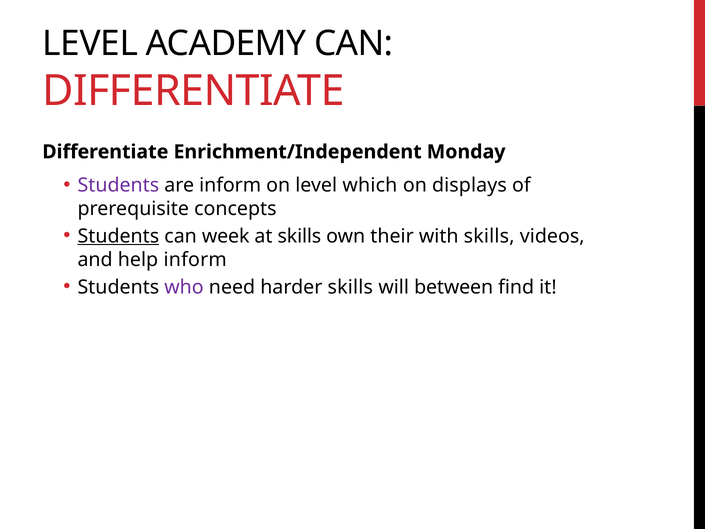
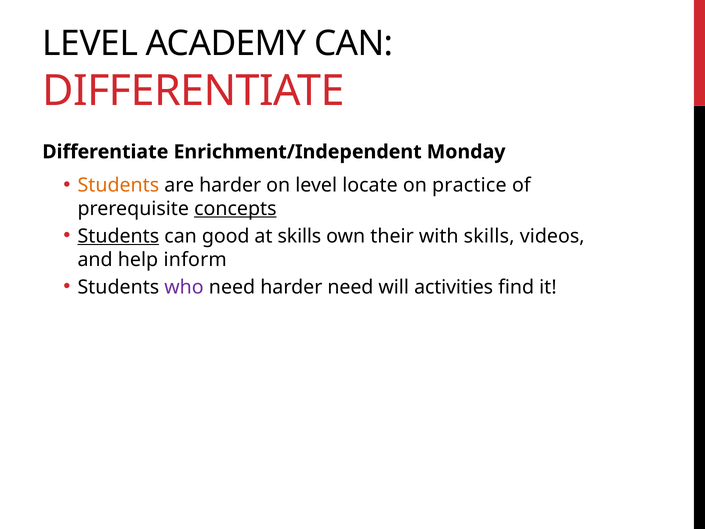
Students at (118, 185) colour: purple -> orange
are inform: inform -> harder
which: which -> locate
displays: displays -> practice
concepts underline: none -> present
week: week -> good
harder skills: skills -> need
between: between -> activities
